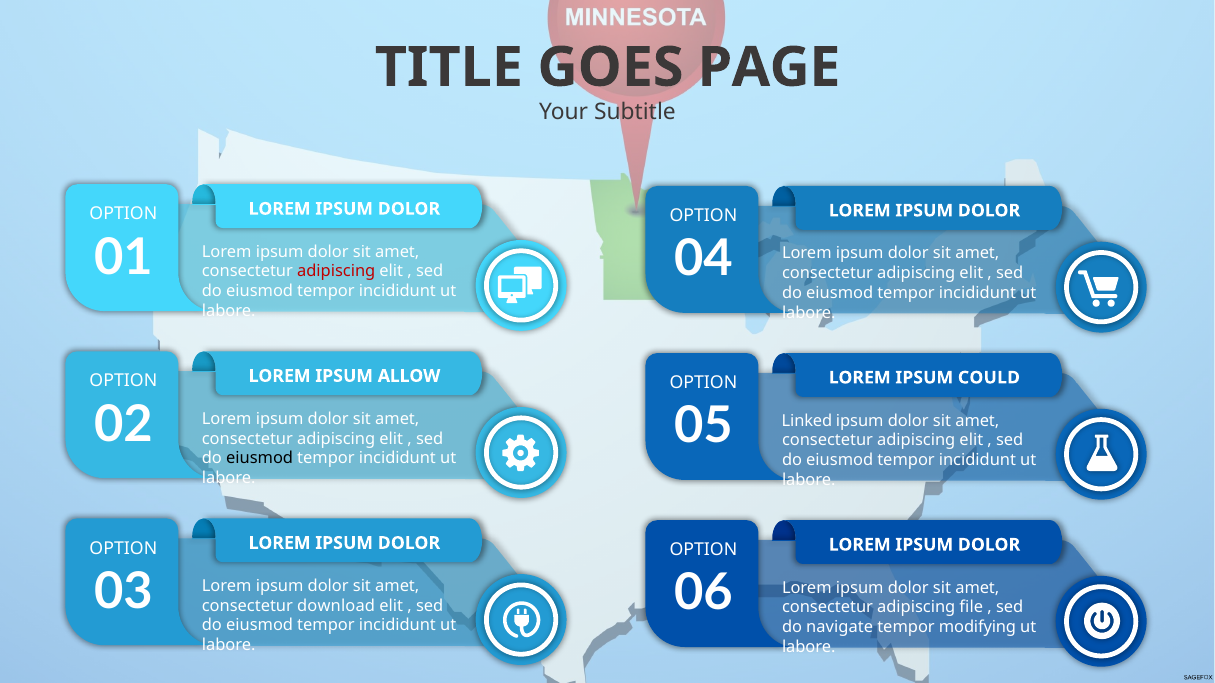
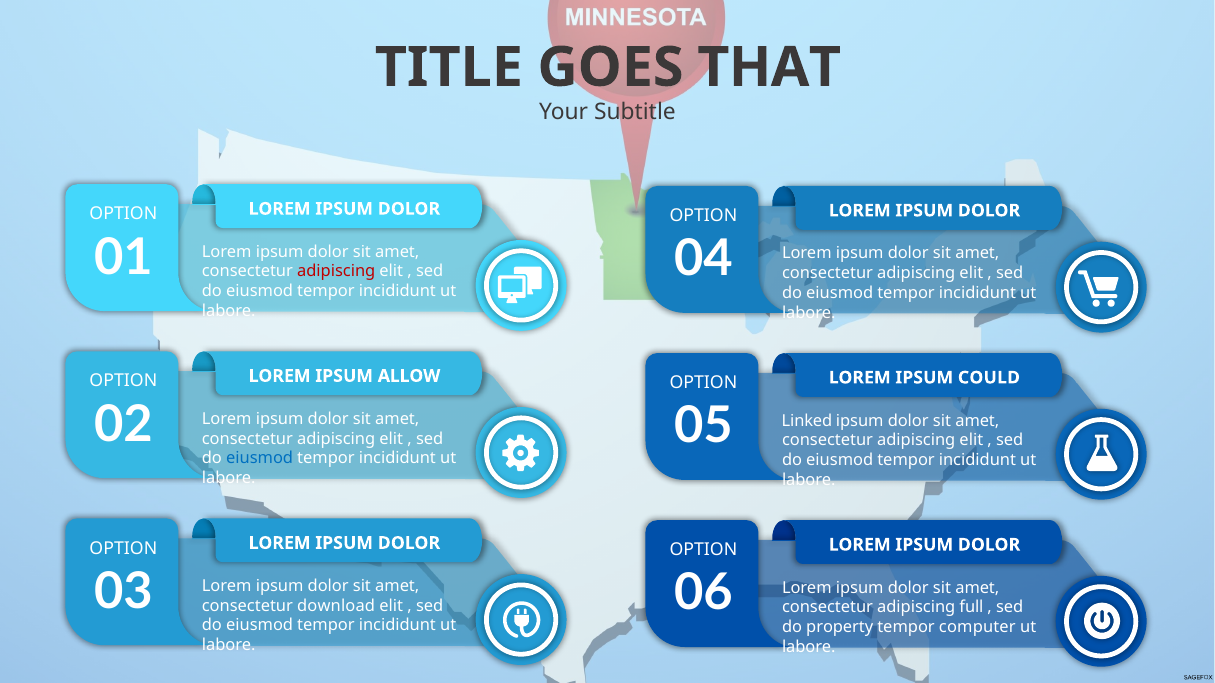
PAGE: PAGE -> THAT
eiusmod at (260, 459) colour: black -> blue
file: file -> full
navigate: navigate -> property
modifying: modifying -> computer
